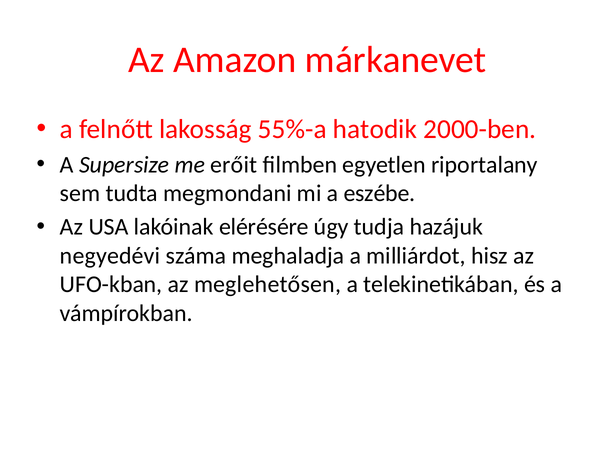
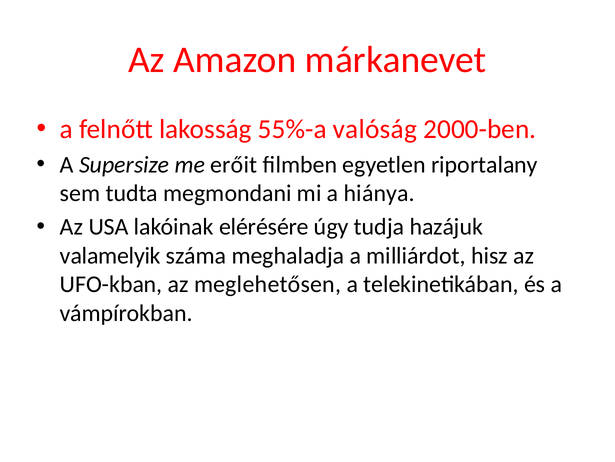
hatodik: hatodik -> valóság
eszébe: eszébe -> hiánya
negyedévi: negyedévi -> valamelyik
